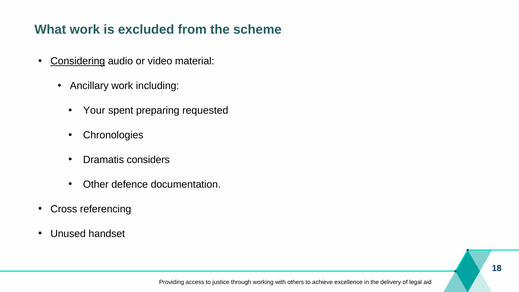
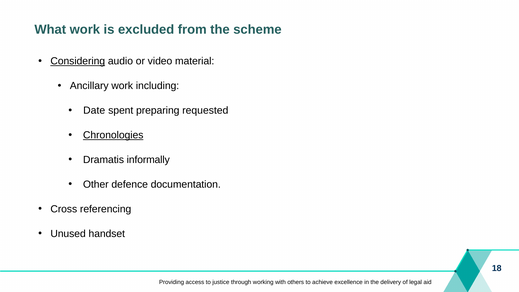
Your: Your -> Date
Chronologies underline: none -> present
considers: considers -> informally
